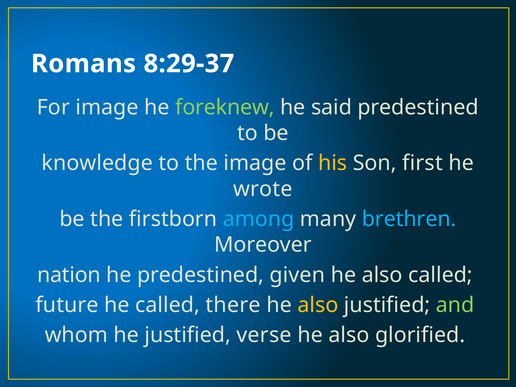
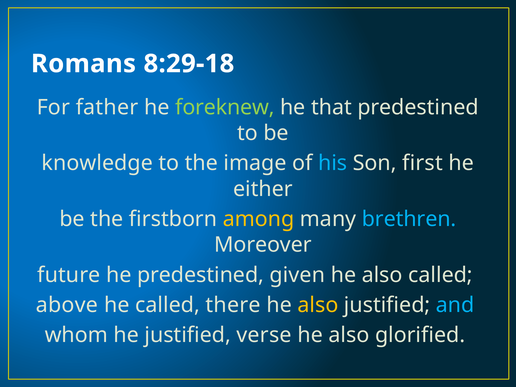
8:29-37: 8:29-37 -> 8:29-18
For image: image -> father
said: said -> that
his colour: yellow -> light blue
wrote: wrote -> either
among colour: light blue -> yellow
nation: nation -> future
future: future -> above
and colour: light green -> light blue
